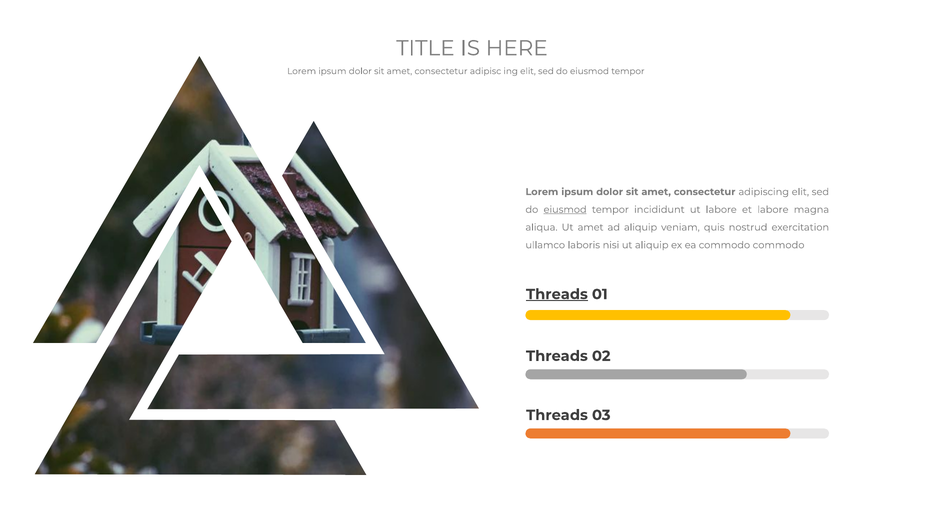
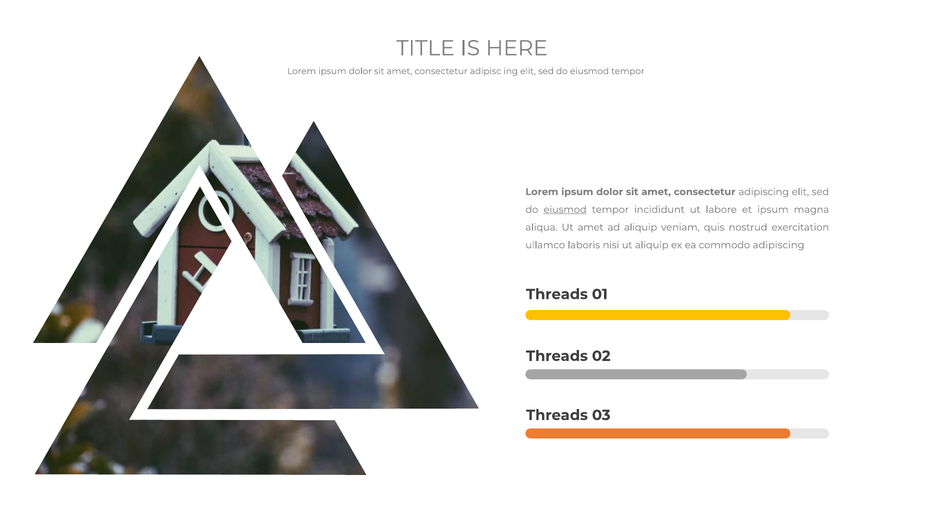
et labore: labore -> ipsum
commodo commodo: commodo -> adipiscing
Threads at (557, 294) underline: present -> none
